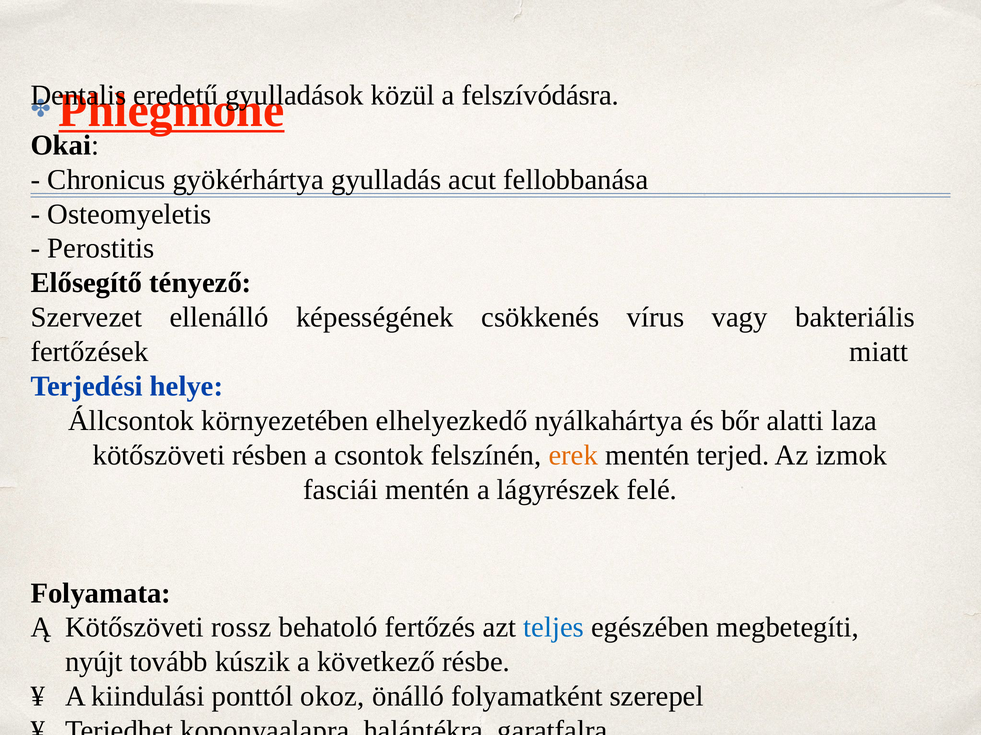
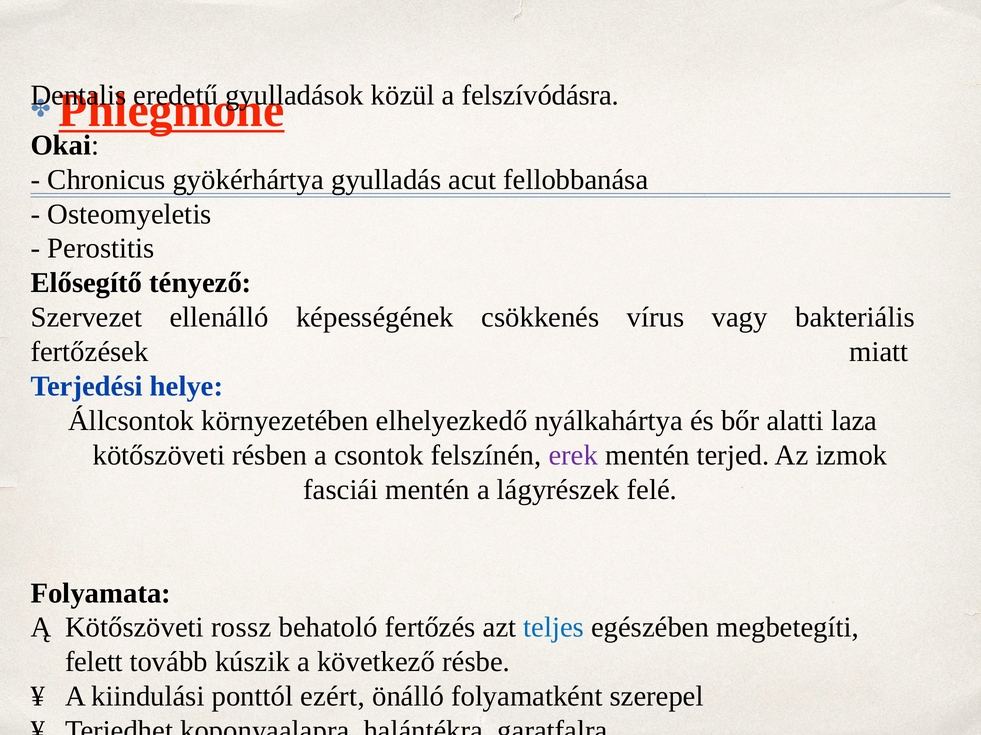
erek colour: orange -> purple
nyújt: nyújt -> felett
okoz: okoz -> ezért
